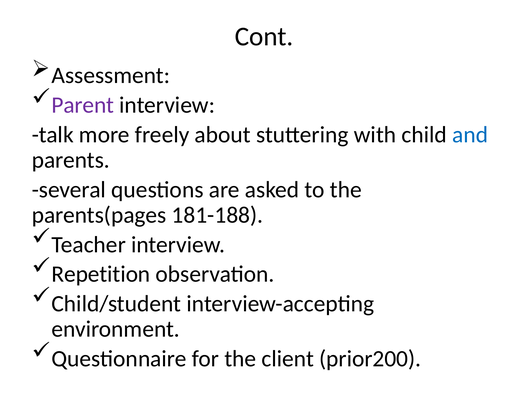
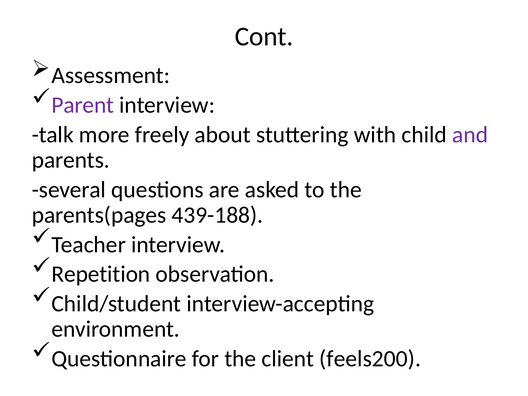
and colour: blue -> purple
181-188: 181-188 -> 439-188
prior200: prior200 -> feels200
